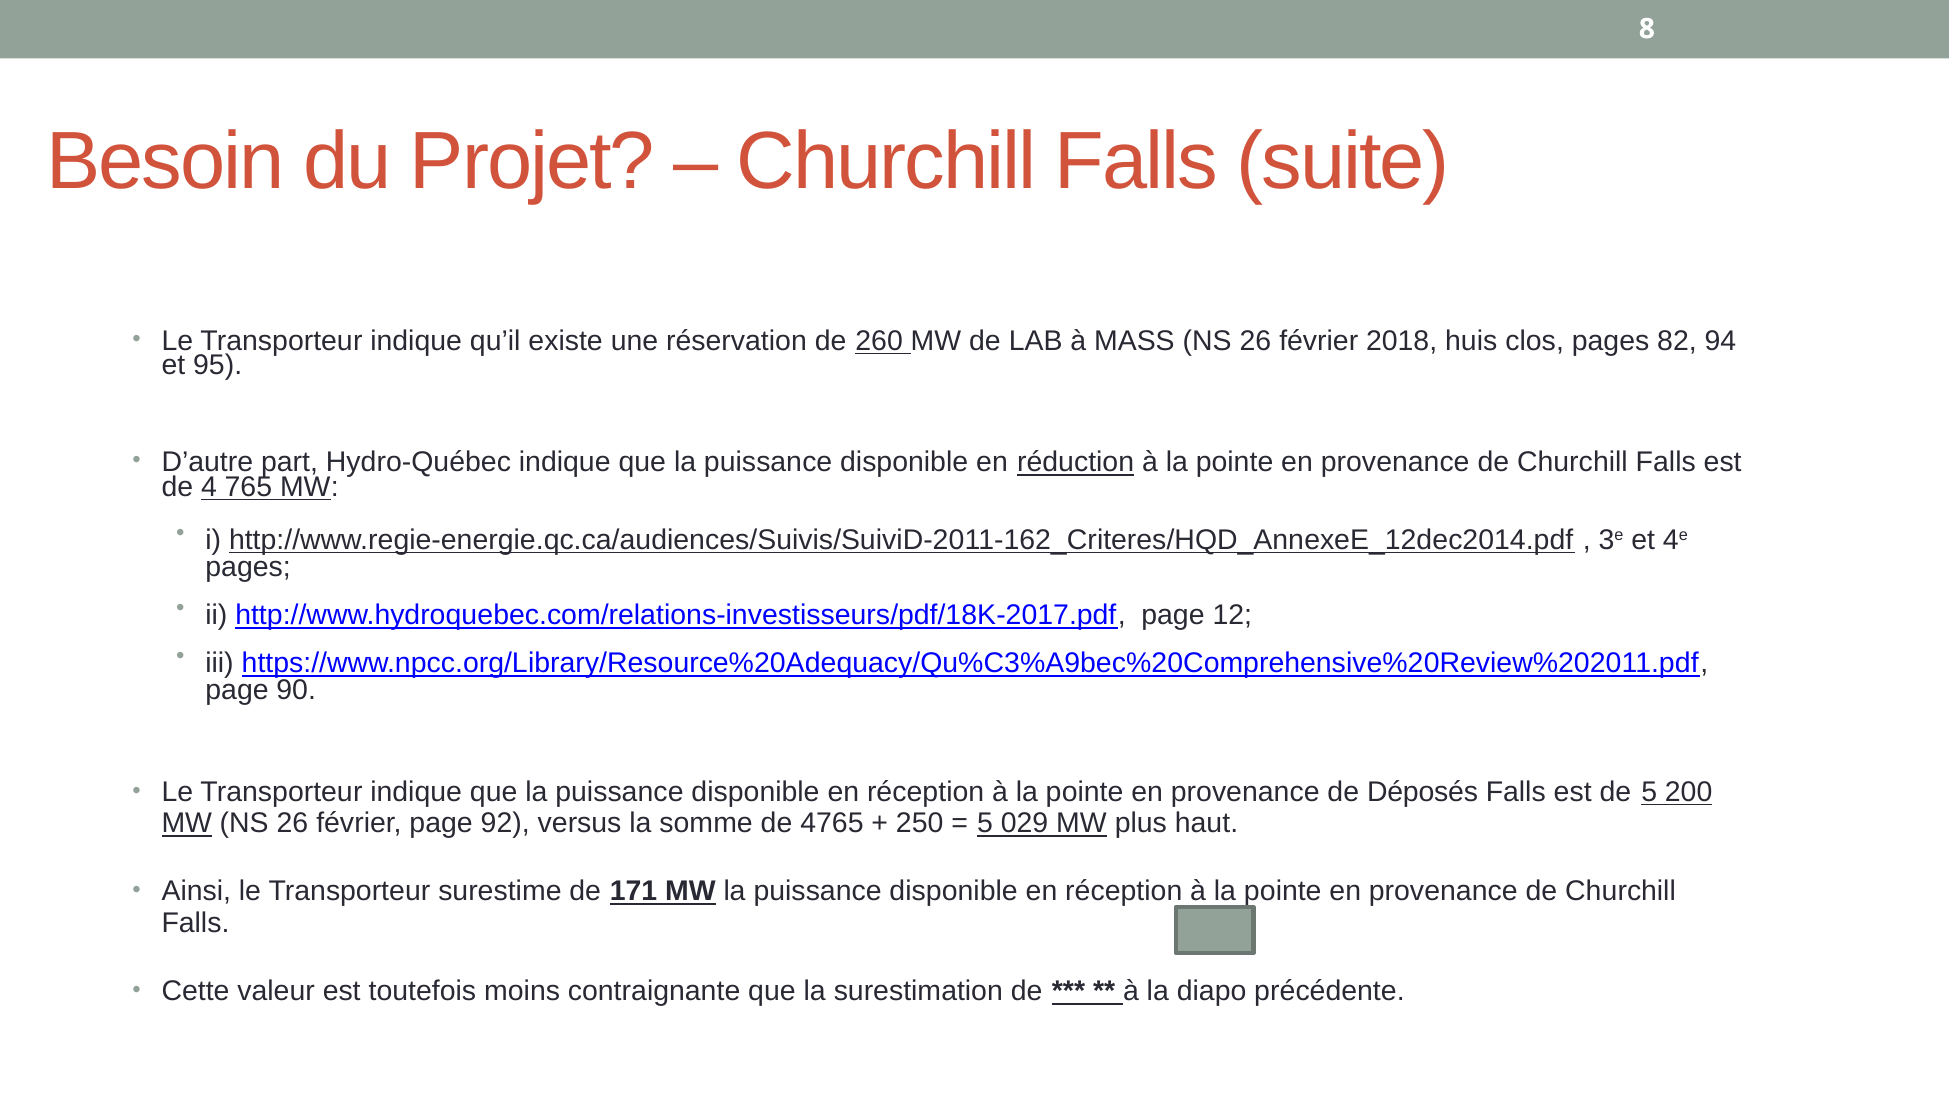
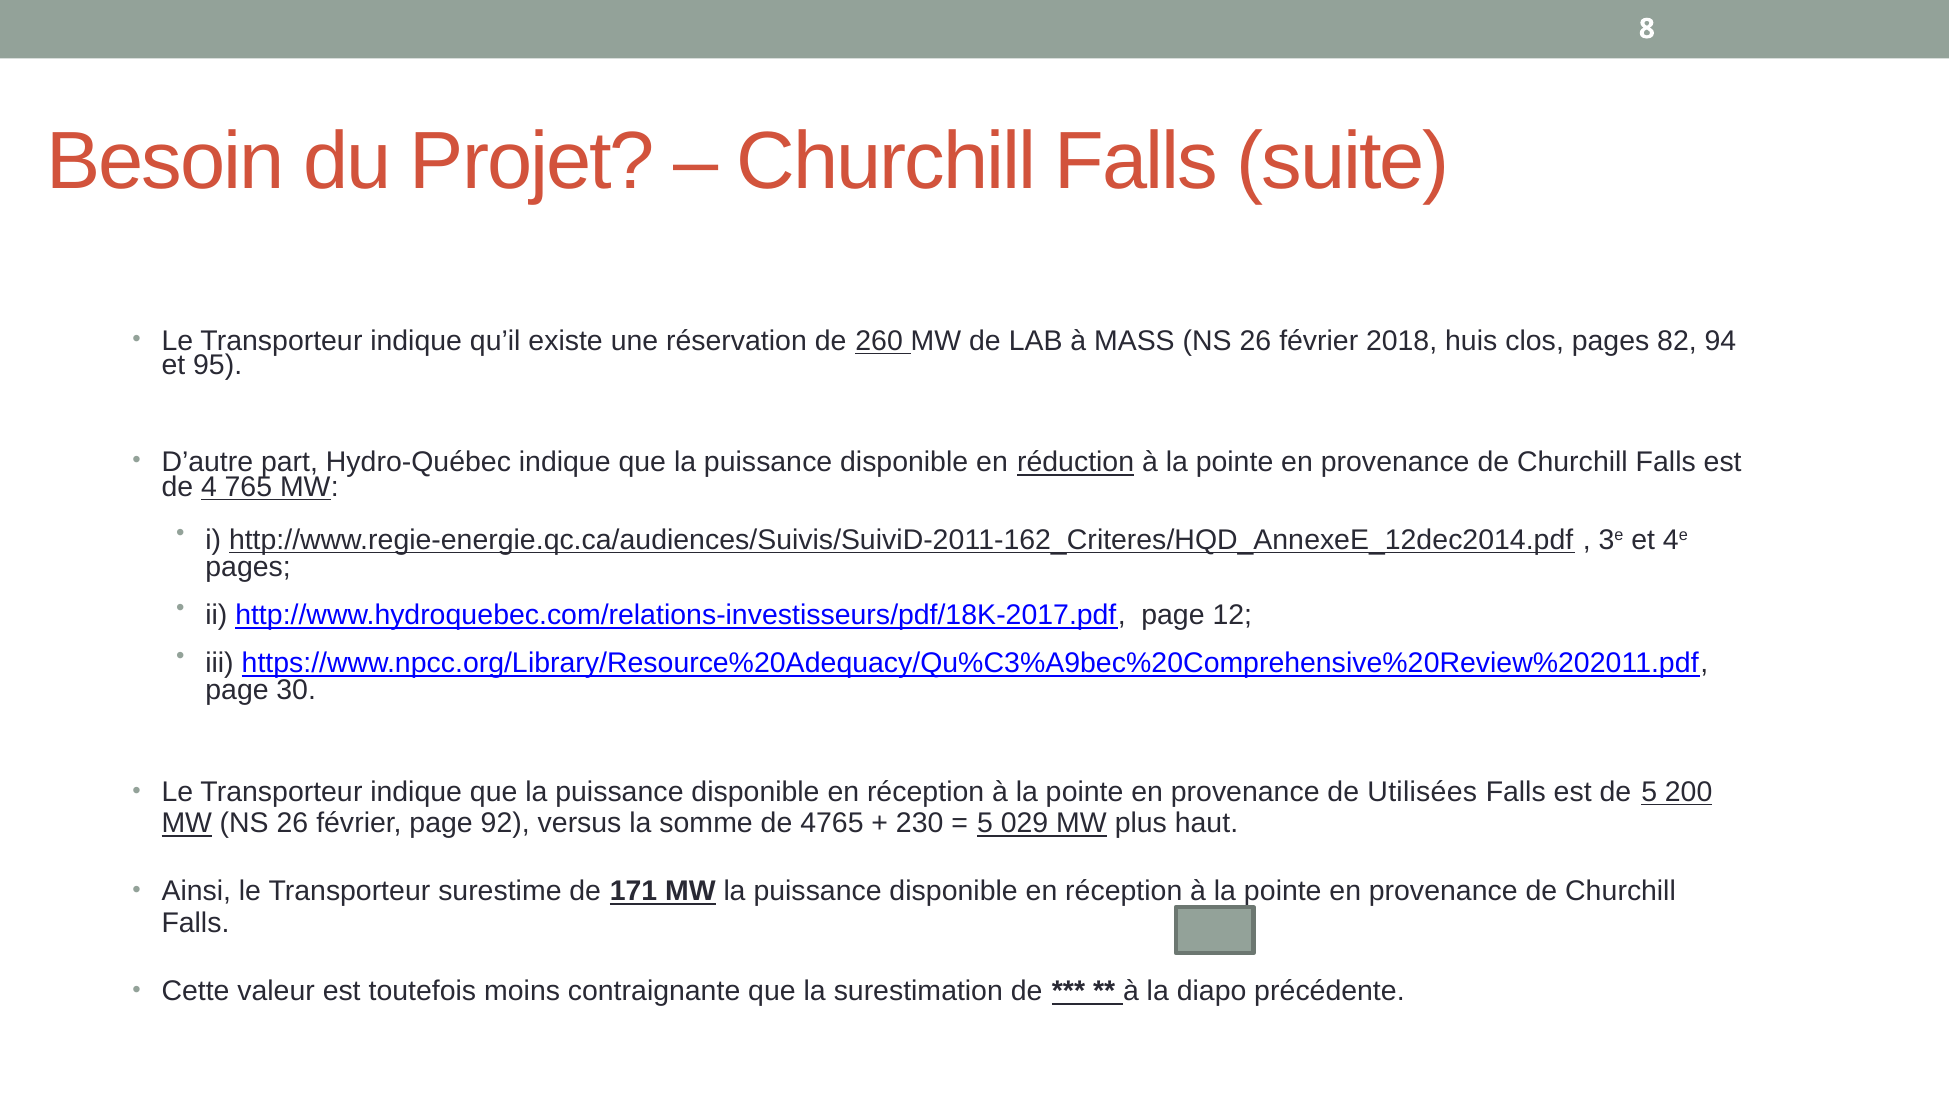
90: 90 -> 30
Déposés: Déposés -> Utilisées
250: 250 -> 230
